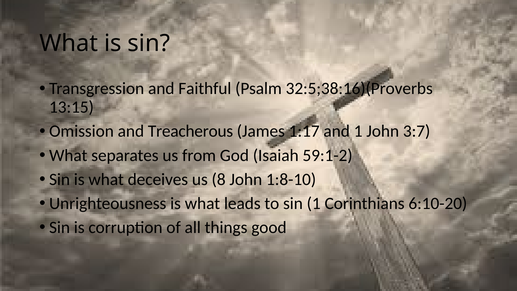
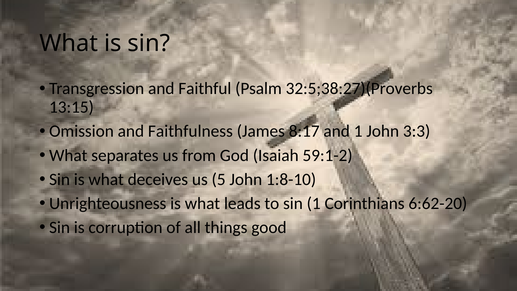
32:5;38:16)(Proverbs: 32:5;38:16)(Proverbs -> 32:5;38:27)(Proverbs
Treacherous: Treacherous -> Faithfulness
1:17: 1:17 -> 8:17
3:7: 3:7 -> 3:3
8: 8 -> 5
6:10-20: 6:10-20 -> 6:62-20
